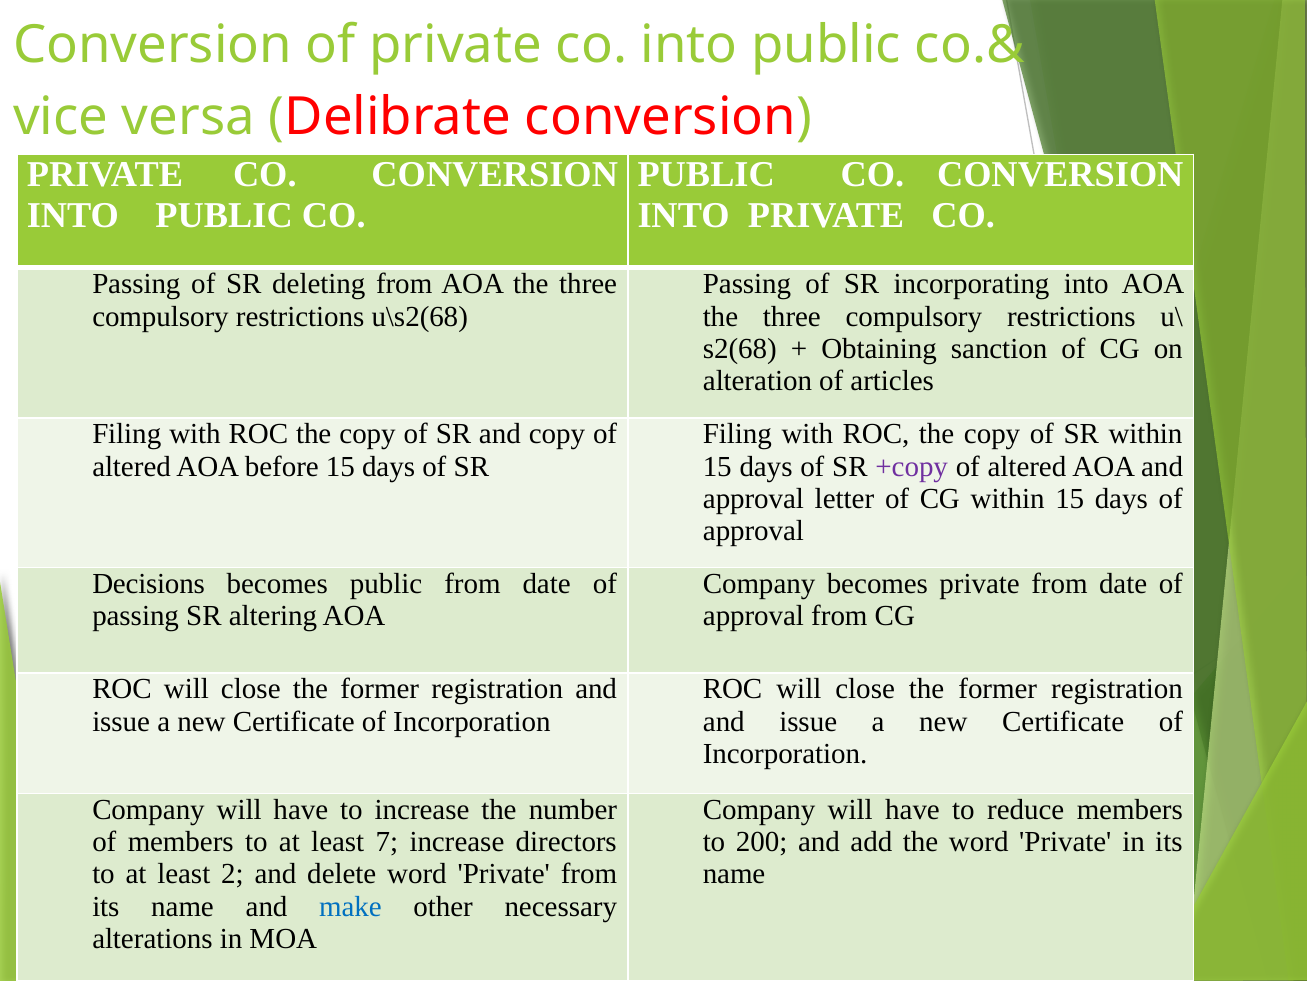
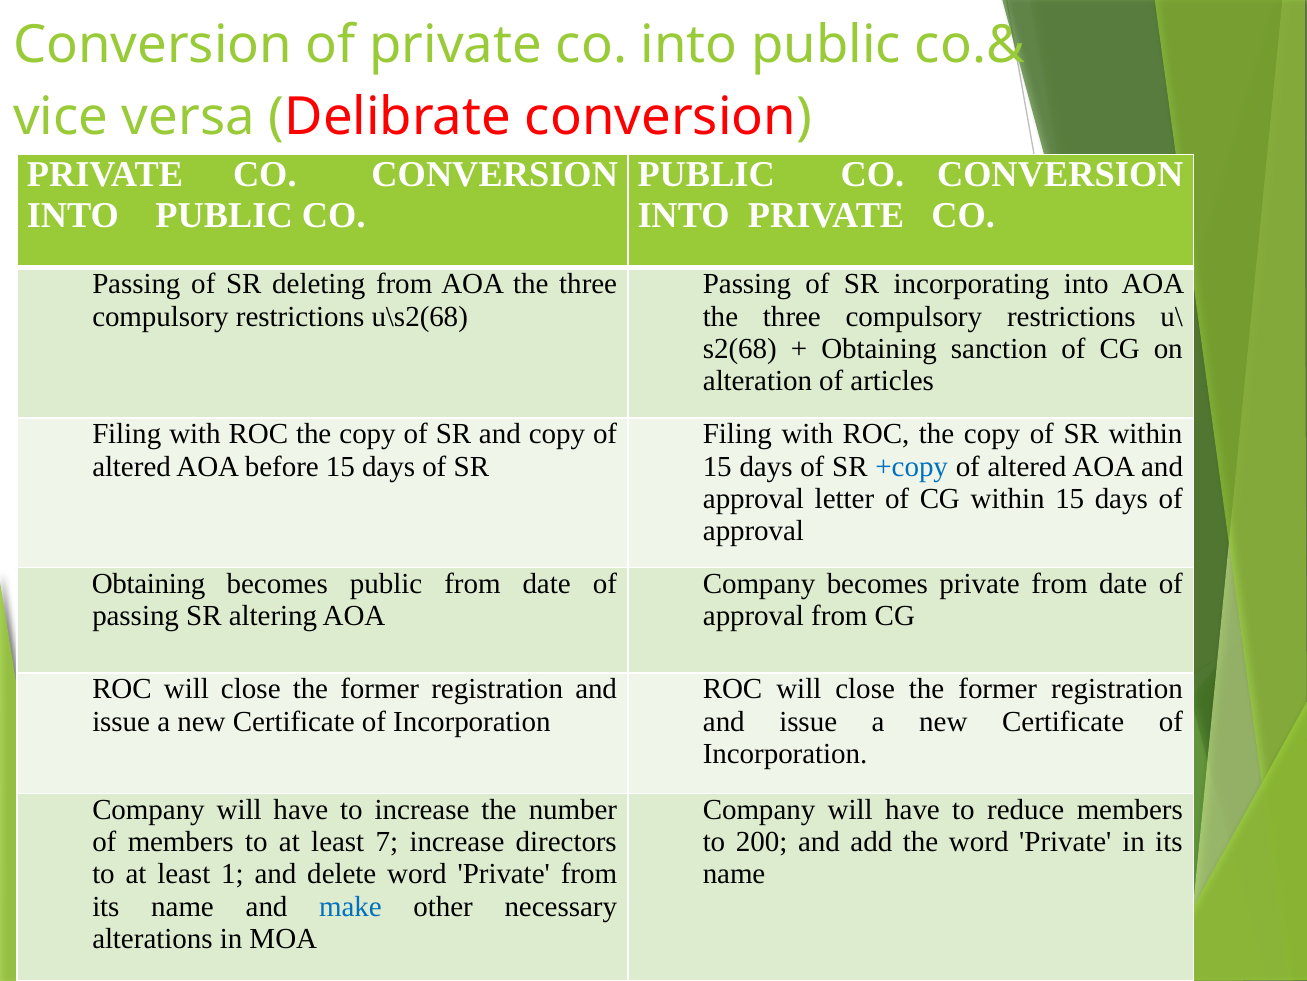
+copy colour: purple -> blue
Decisions at (149, 584): Decisions -> Obtaining
2: 2 -> 1
